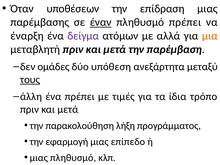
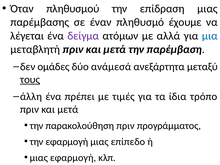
υποθέσεων: υποθέσεων -> πληθυσμού
έναν underline: present -> none
πληθυσμό πρέπει: πρέπει -> έχουμε
έναρξη: έναρξη -> λέγεται
μια colour: orange -> blue
υπόθεση: υπόθεση -> ανάμεσά
παρακολούθηση λήξη: λήξη -> πριν
μιας πληθυσμό: πληθυσμό -> εφαρμογή
